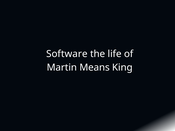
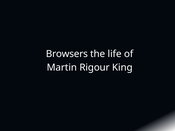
Software: Software -> Browsers
Means: Means -> Rigour
